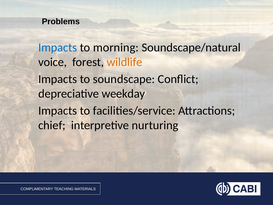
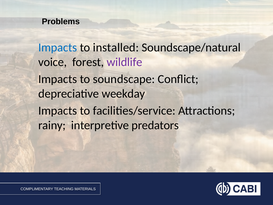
morning: morning -> installed
wildlife colour: orange -> purple
chief: chief -> rainy
nurturing: nurturing -> predators
